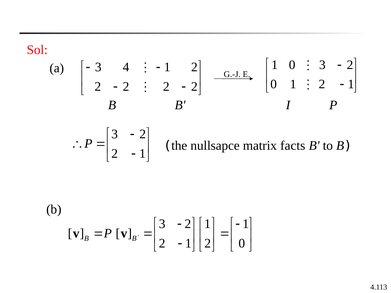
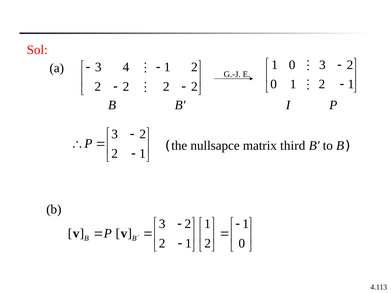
facts: facts -> third
